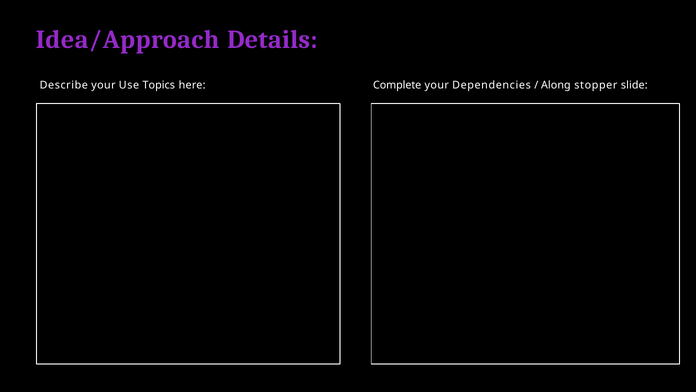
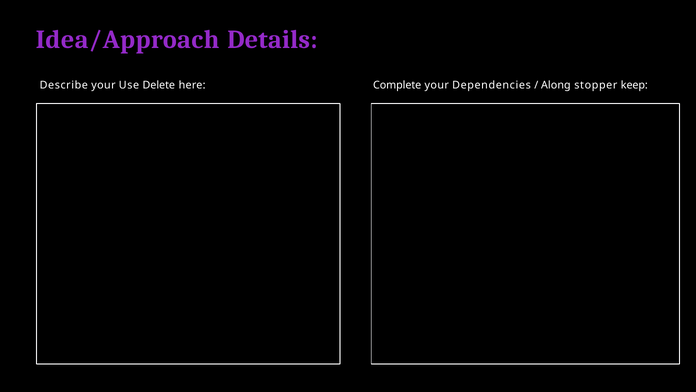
Topics: Topics -> Delete
slide: slide -> keep
